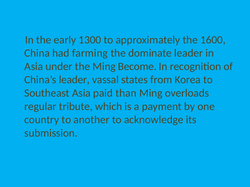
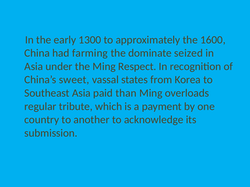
dominate leader: leader -> seized
Become: Become -> Respect
China’s leader: leader -> sweet
